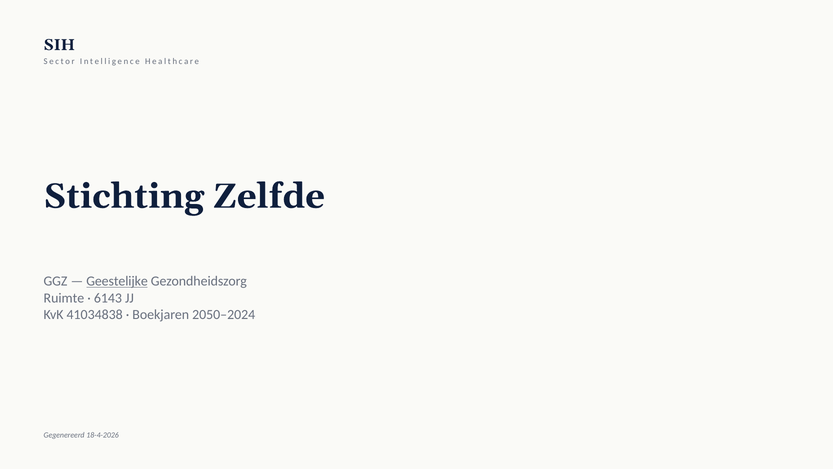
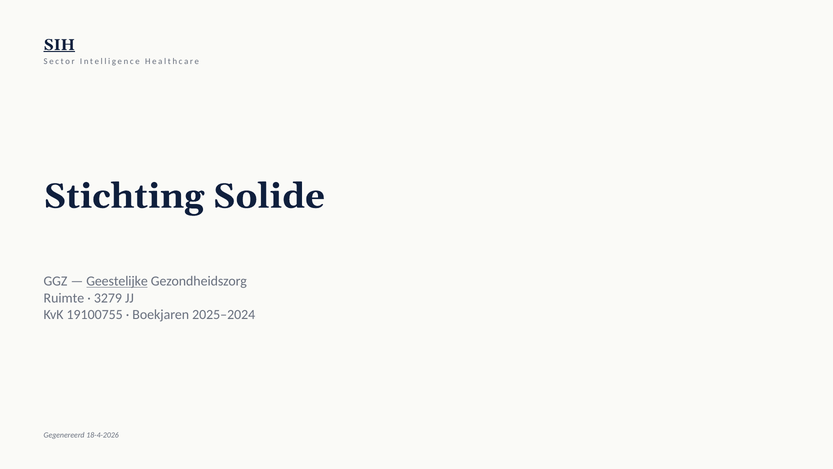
SIH underline: none -> present
Zelfde: Zelfde -> Solide
6143: 6143 -> 3279
41034838: 41034838 -> 19100755
2050–2024: 2050–2024 -> 2025–2024
